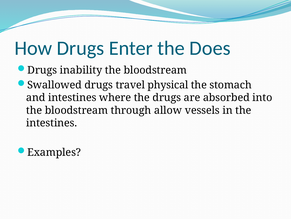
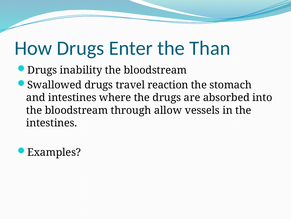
Does: Does -> Than
physical: physical -> reaction
